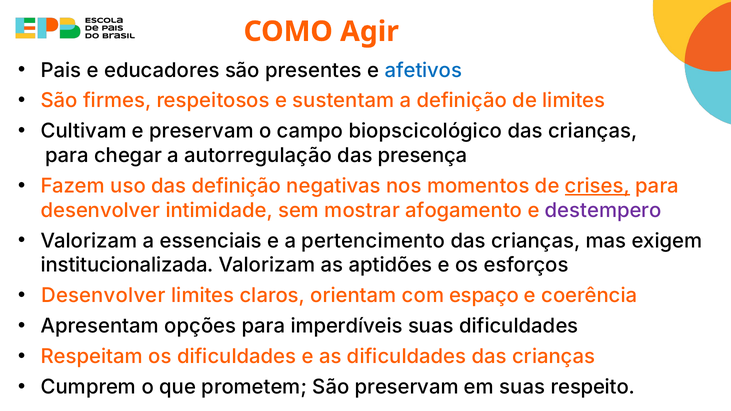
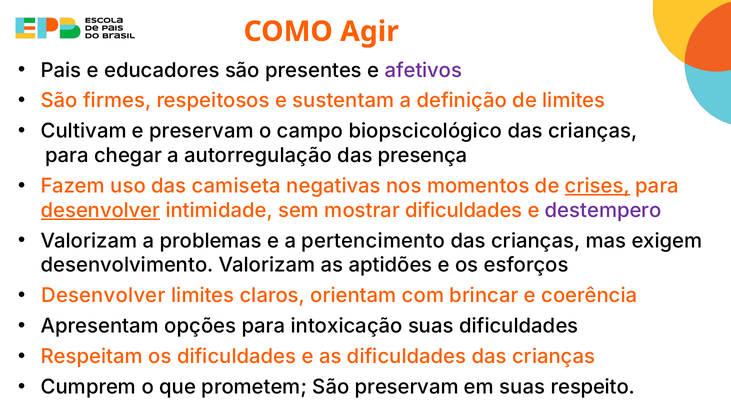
afetivos colour: blue -> purple
das definição: definição -> camiseta
desenvolver at (100, 211) underline: none -> present
mostrar afogamento: afogamento -> dificuldades
essenciais: essenciais -> problemas
institucionalizada: institucionalizada -> desenvolvimento
espaço: espaço -> brincar
imperdíveis: imperdíveis -> intoxicação
